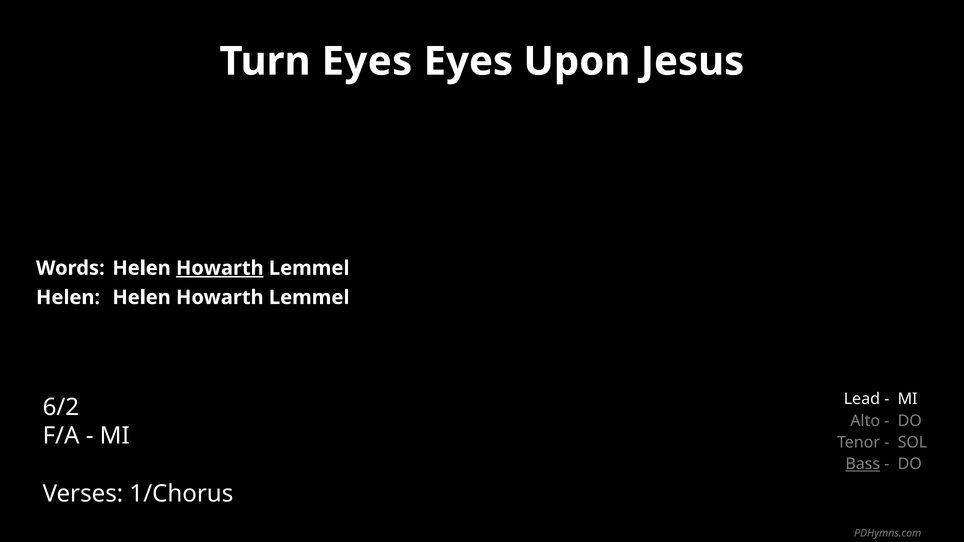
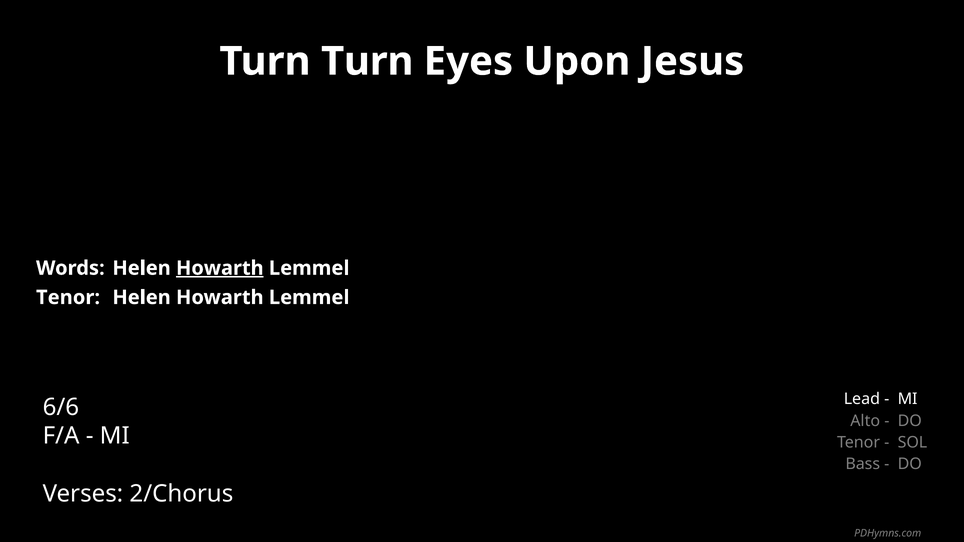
Turn Eyes: Eyes -> Turn
Helen at (68, 298): Helen -> Tenor
6/2: 6/2 -> 6/6
Bass underline: present -> none
1/Chorus: 1/Chorus -> 2/Chorus
